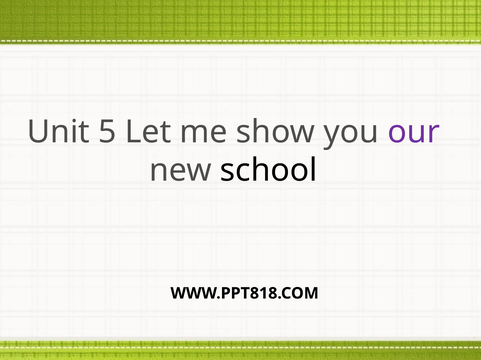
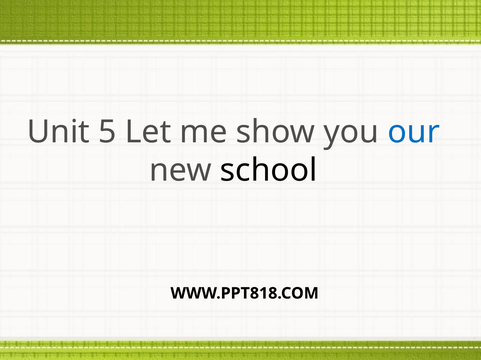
our colour: purple -> blue
